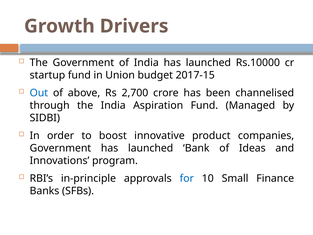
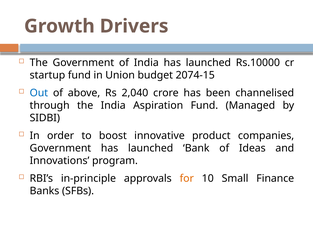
2017-15: 2017-15 -> 2074-15
2,700: 2,700 -> 2,040
for colour: blue -> orange
